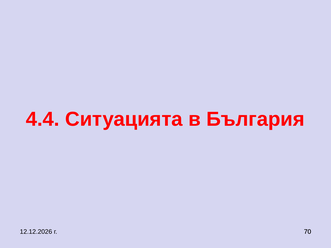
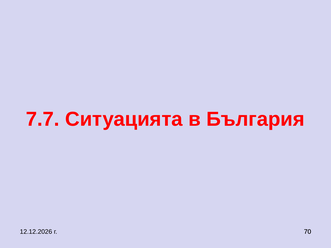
4.4: 4.4 -> 7.7
